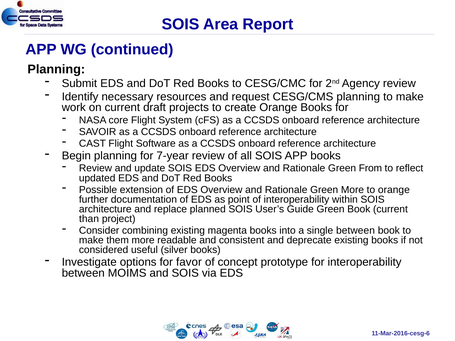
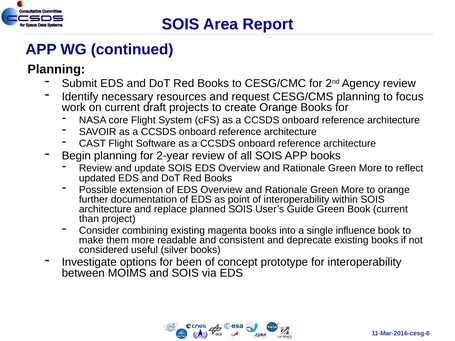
make at (410, 97): make -> focus
7-year: 7-year -> 2-year
From at (370, 168): From -> More
single between: between -> influence
favor: favor -> been
